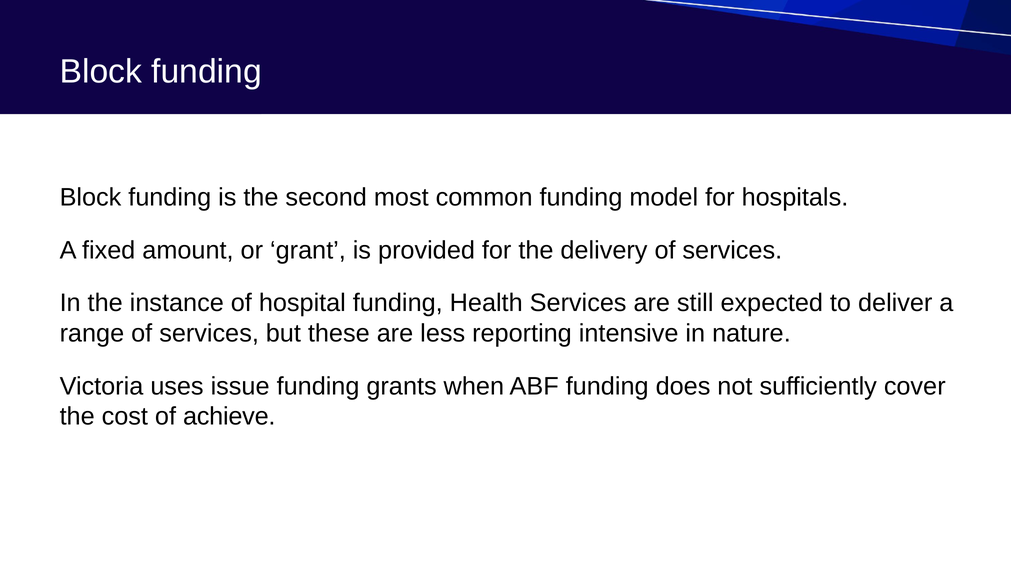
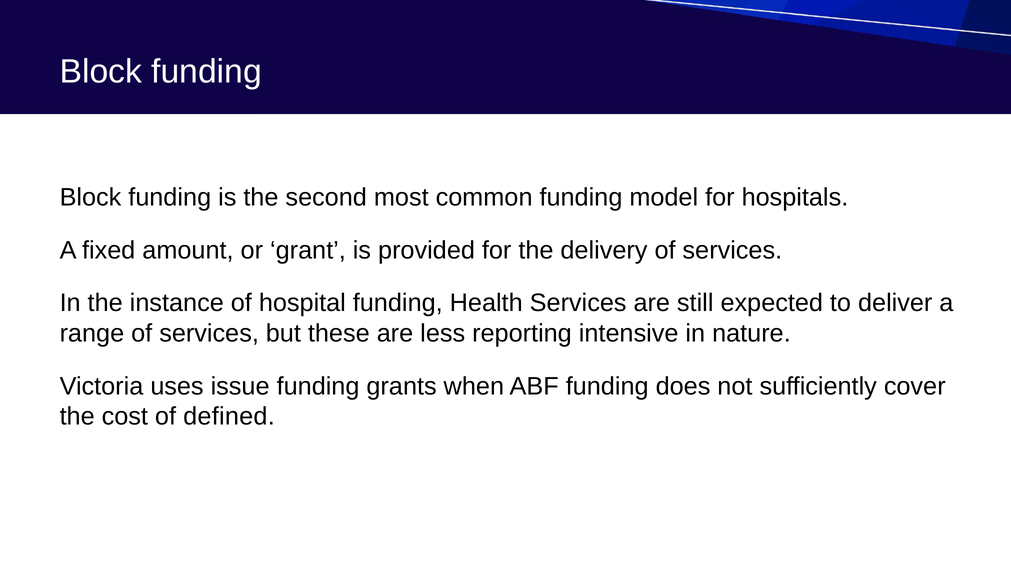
achieve: achieve -> defined
